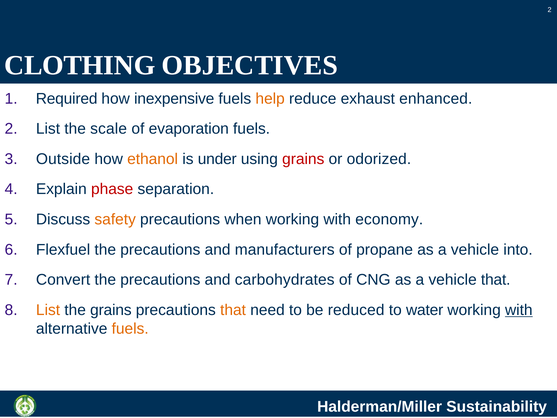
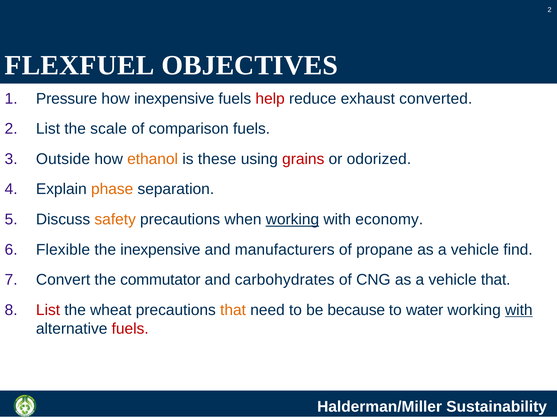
CLOTHING: CLOTHING -> FLEXFUEL
Required: Required -> Pressure
help colour: orange -> red
enhanced: enhanced -> converted
evaporation: evaporation -> comparison
under: under -> these
phase colour: red -> orange
working at (292, 219) underline: none -> present
Flexfuel: Flexfuel -> Flexible
precautions at (160, 249): precautions -> inexpensive
into: into -> find
precautions at (160, 280): precautions -> commutator
List at (48, 310) colour: orange -> red
the grains: grains -> wheat
reduced: reduced -> because
fuels at (130, 328) colour: orange -> red
